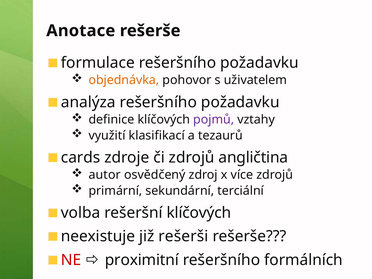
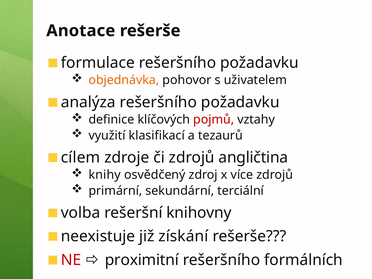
pojmů colour: purple -> red
cards: cards -> cílem
autor: autor -> knihy
rešeršní klíčových: klíčových -> knihovny
rešerši: rešerši -> získání
